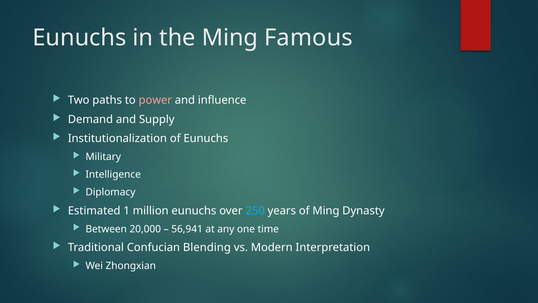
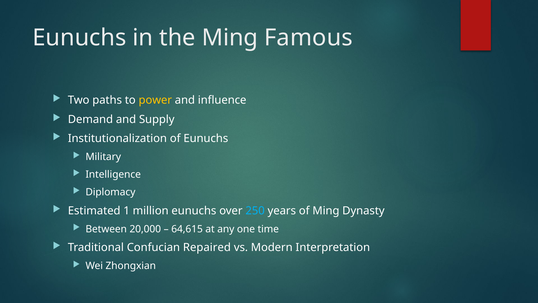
power colour: pink -> yellow
56,941: 56,941 -> 64,615
Blending: Blending -> Repaired
